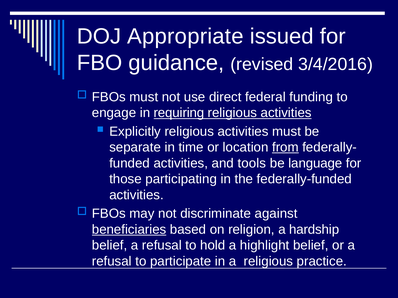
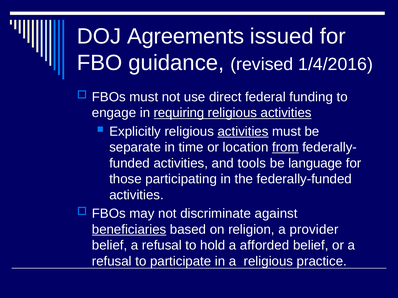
Appropriate: Appropriate -> Agreements
3/4/2016: 3/4/2016 -> 1/4/2016
activities at (243, 132) underline: none -> present
hardship: hardship -> provider
highlight: highlight -> afforded
